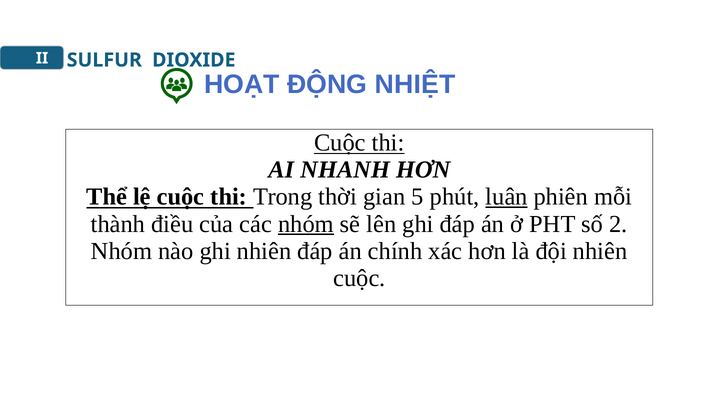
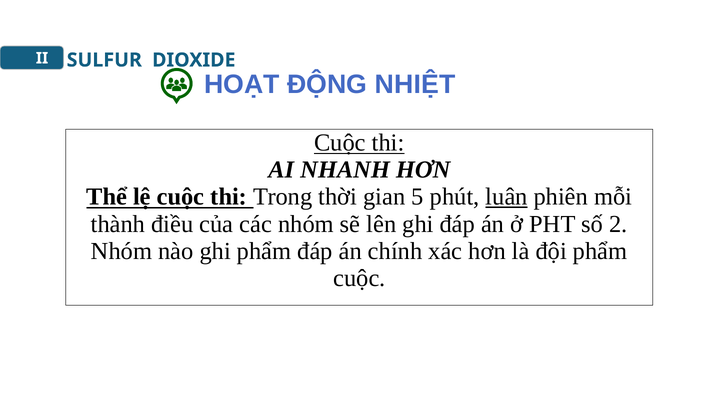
nhóm at (306, 224) underline: present -> none
ghi nhiên: nhiên -> phẩm
đội nhiên: nhiên -> phẩm
